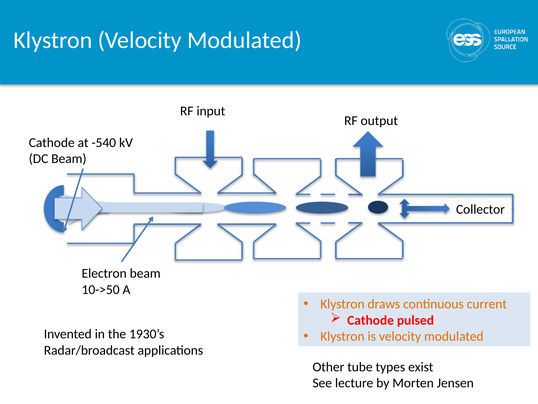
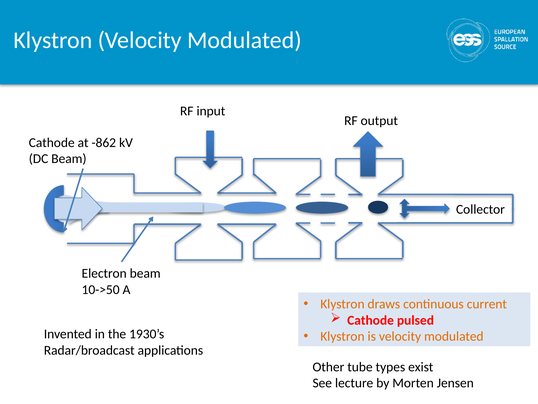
-540: -540 -> -862
